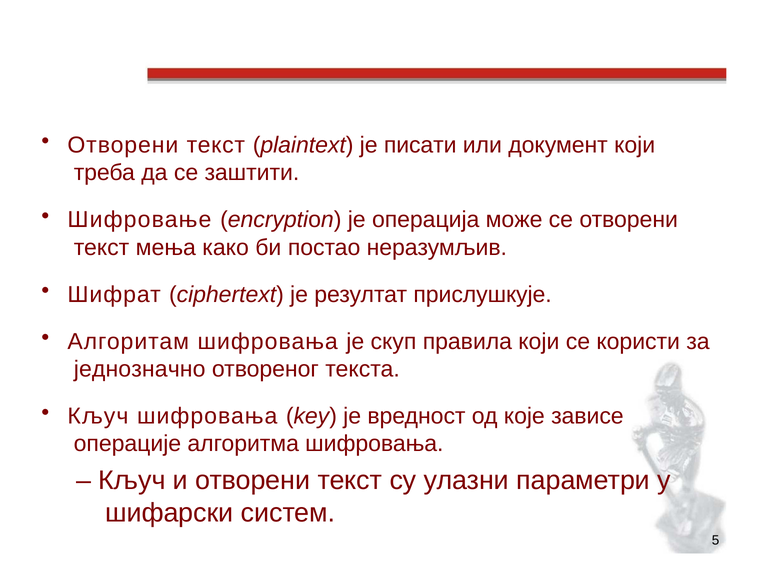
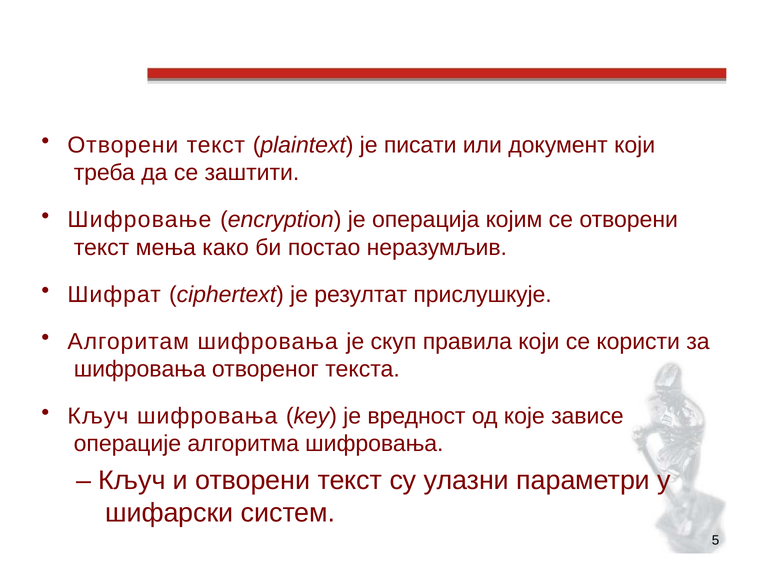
мoжe: мoжe -> којим
једнозначно at (140, 369): једнозначно -> шифровања
